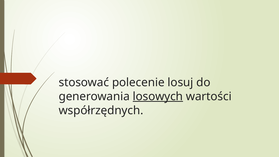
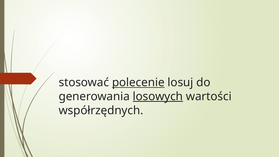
polecenie underline: none -> present
